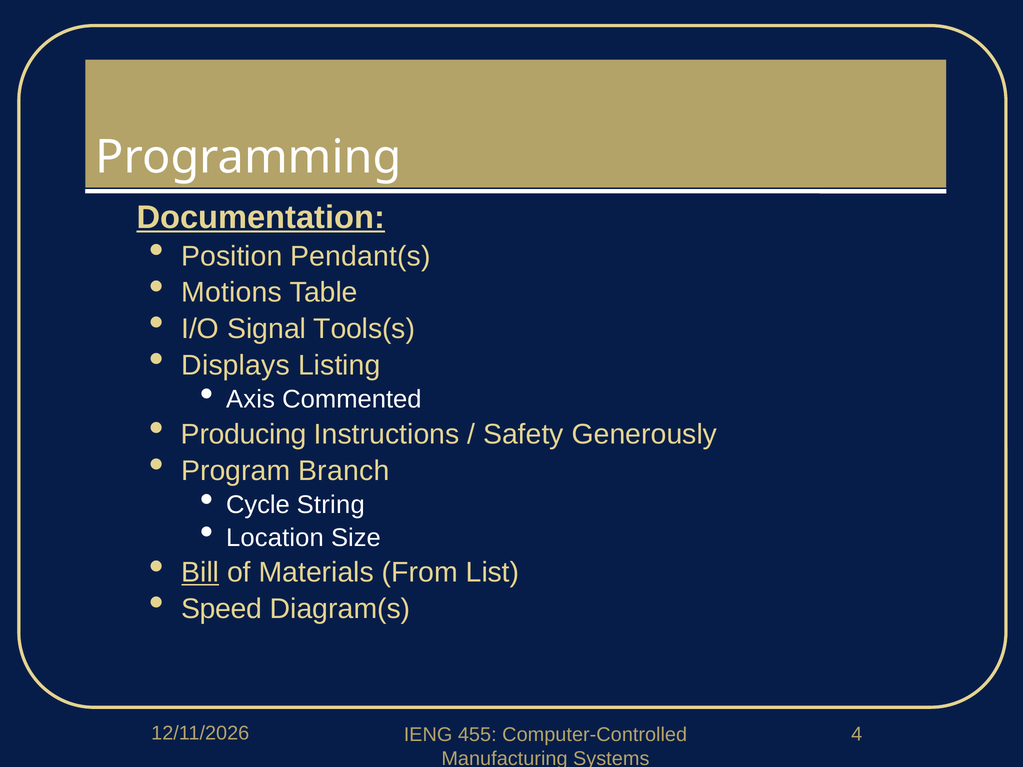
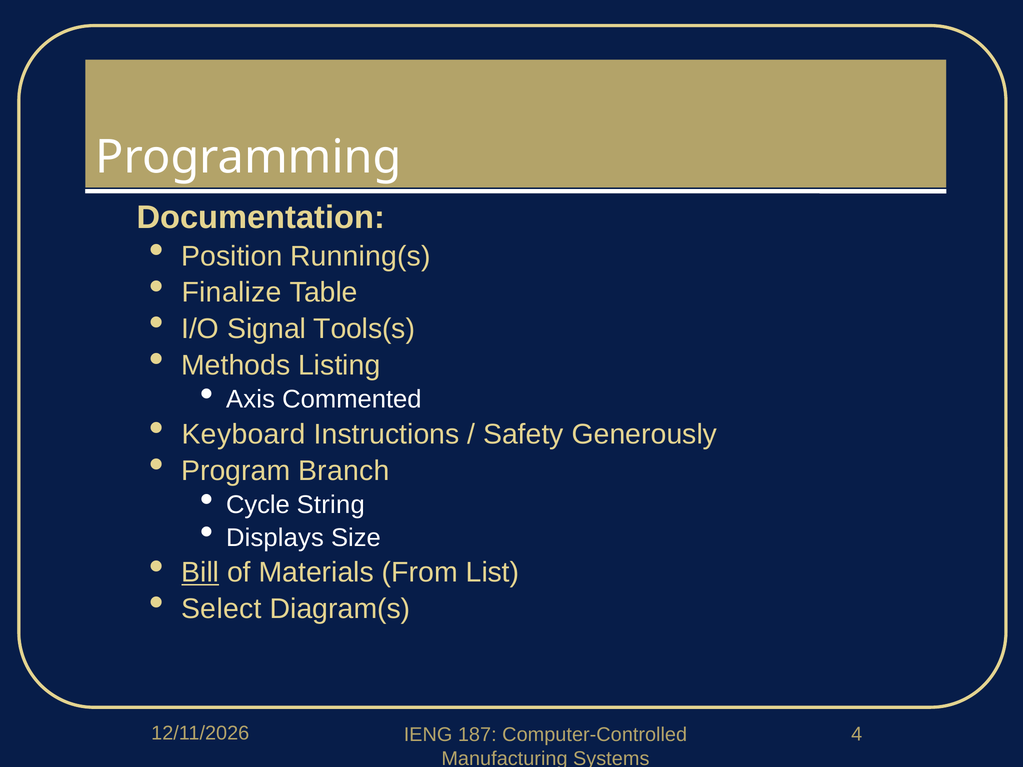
Documentation underline: present -> none
Pendant(s: Pendant(s -> Running(s
Motions: Motions -> Finalize
Displays: Displays -> Methods
Producing: Producing -> Keyboard
Location: Location -> Displays
Speed: Speed -> Select
455: 455 -> 187
